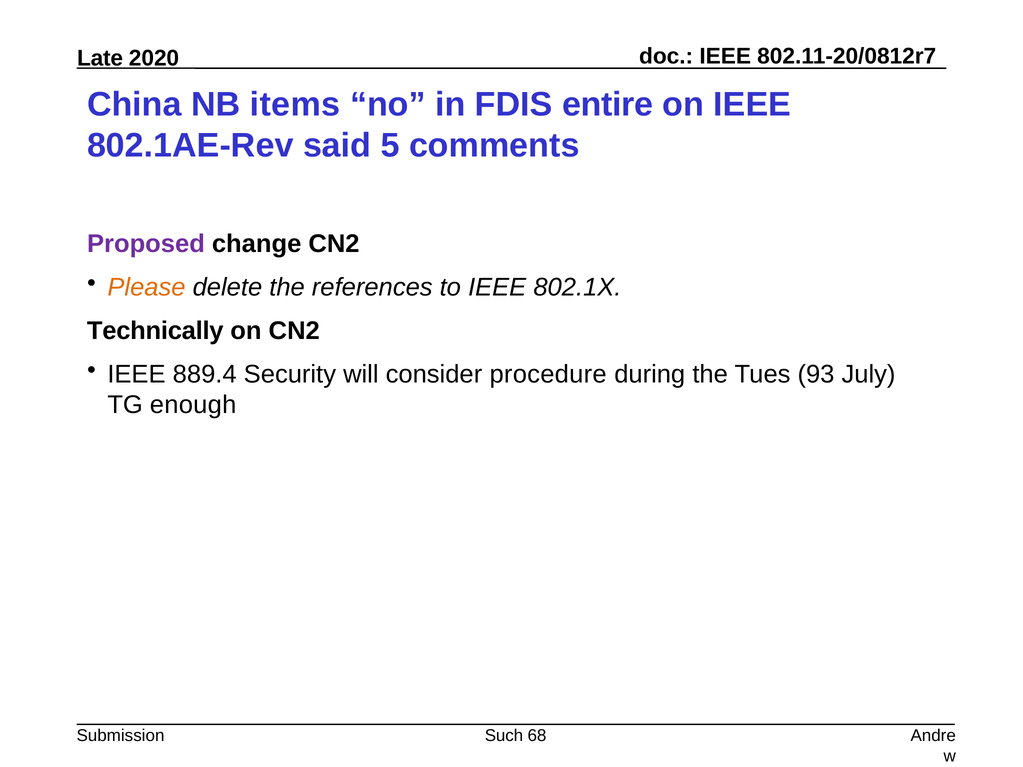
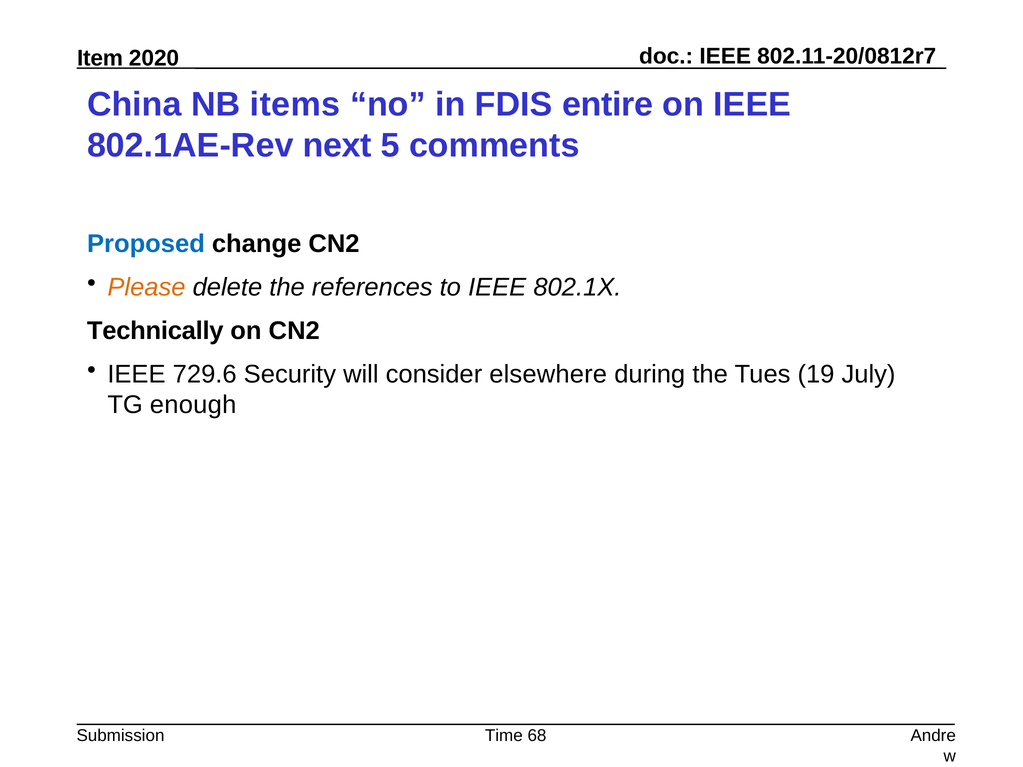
Late: Late -> Item
said: said -> next
Proposed colour: purple -> blue
889.4: 889.4 -> 729.6
procedure: procedure -> elsewhere
93: 93 -> 19
Such: Such -> Time
